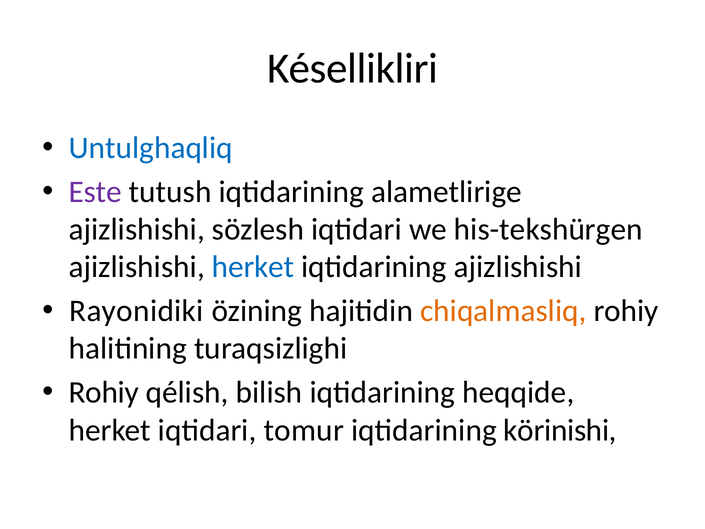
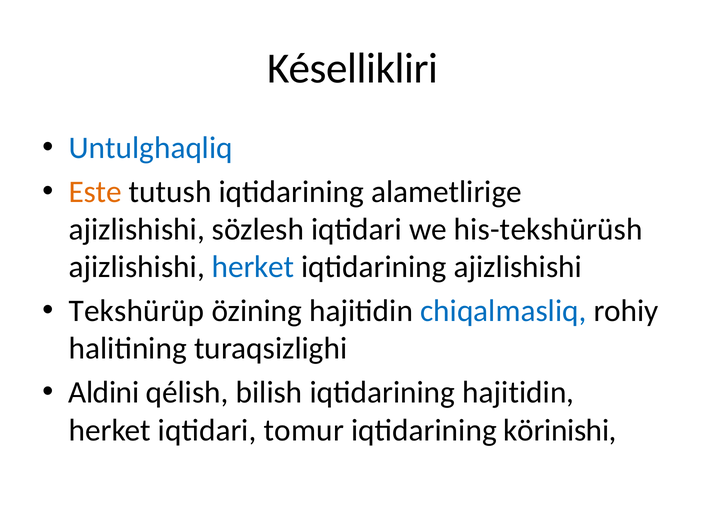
Este colour: purple -> orange
his-tekshürgen: his-tekshürgen -> his-tekshürüsh
Rayonidiki: Rayonidiki -> Tekshürüp
chiqalmasliq colour: orange -> blue
Rohiy at (104, 392): Rohiy -> Aldini
iqtidarining heqqide: heqqide -> hajitidin
